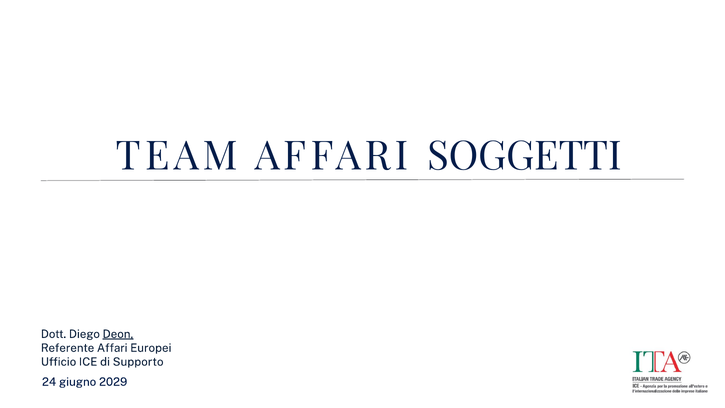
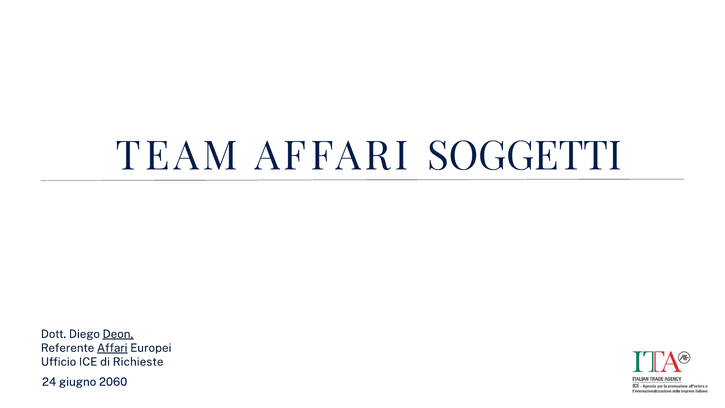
Affari at (112, 348) underline: none -> present
Supporto: Supporto -> Richieste
2029: 2029 -> 2060
